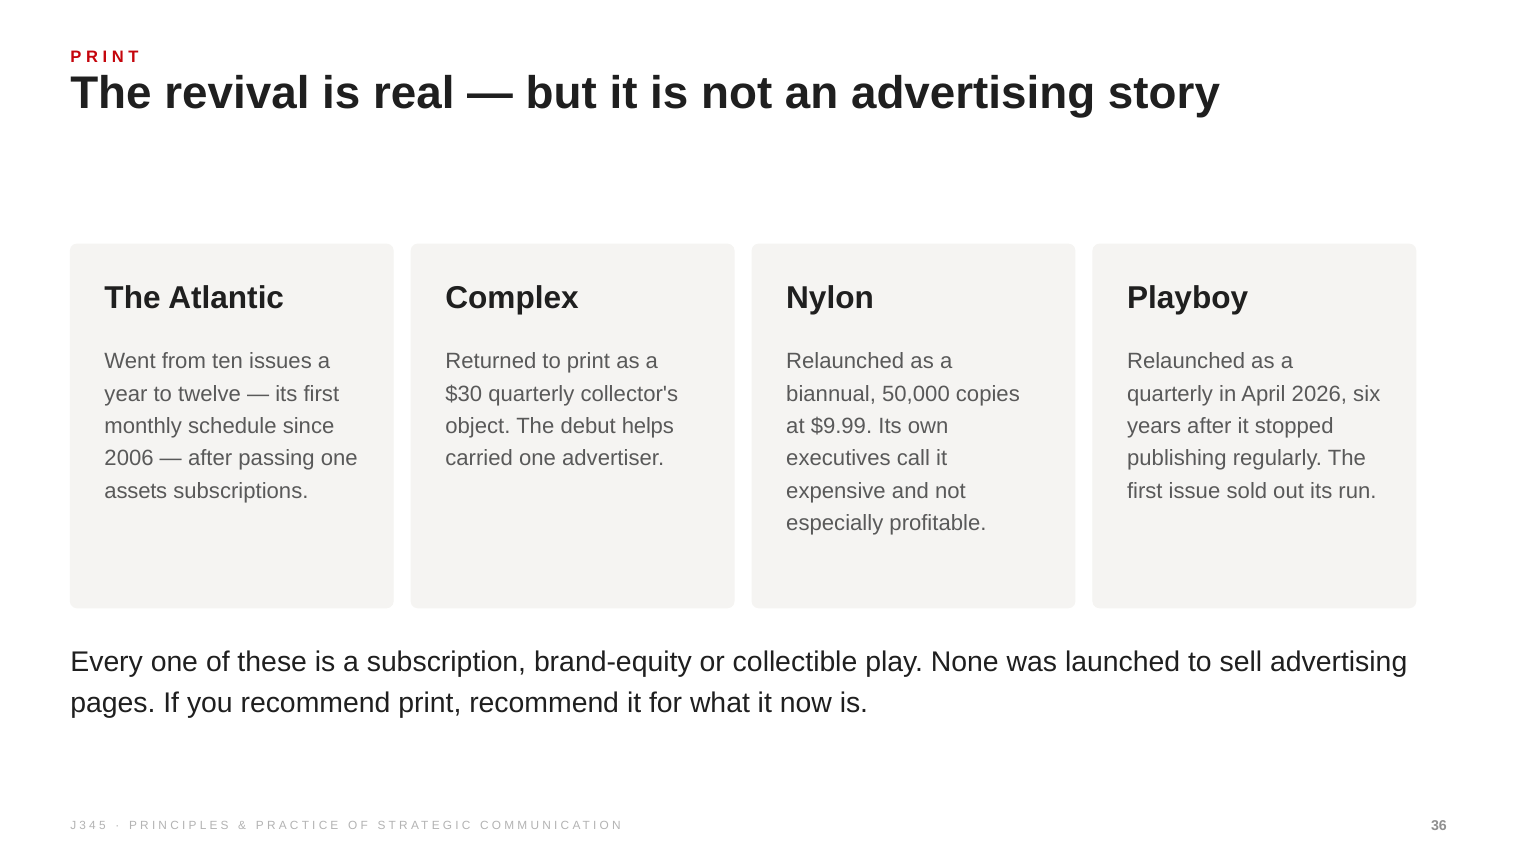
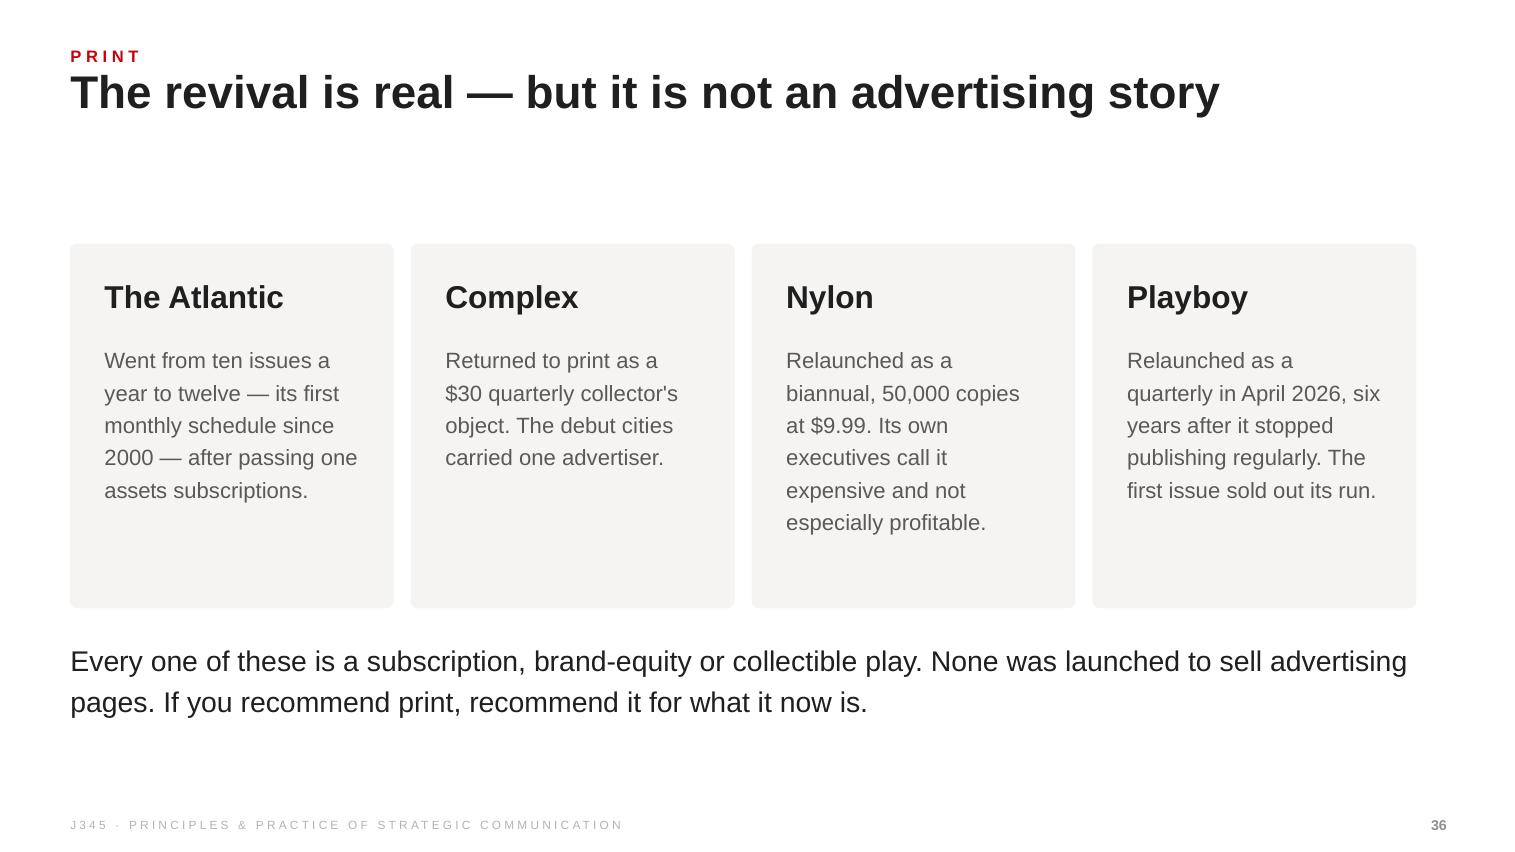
helps: helps -> cities
2006: 2006 -> 2000
